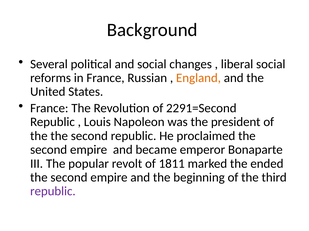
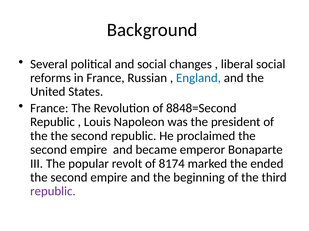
England colour: orange -> blue
2291=Second: 2291=Second -> 8848=Second
1811: 1811 -> 8174
